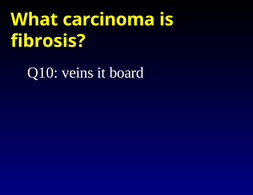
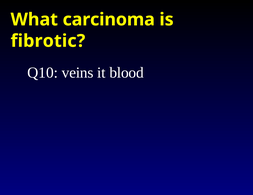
fibrosis: fibrosis -> fibrotic
board: board -> blood
